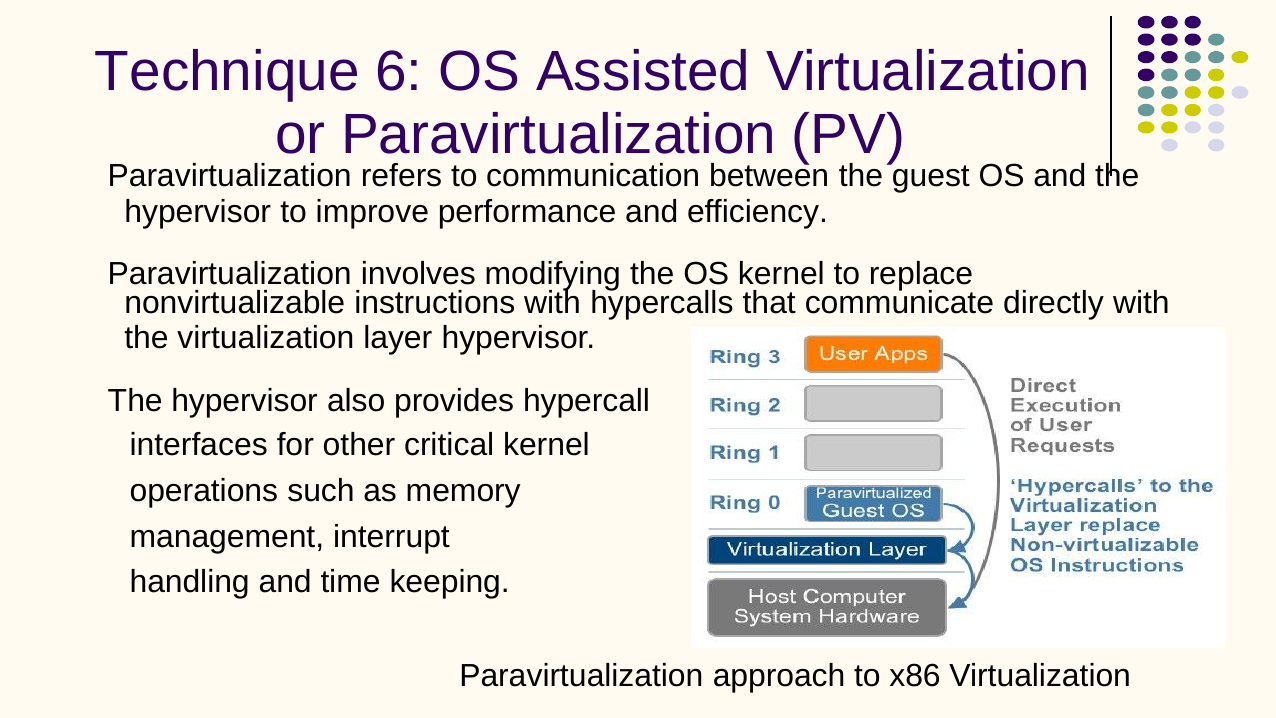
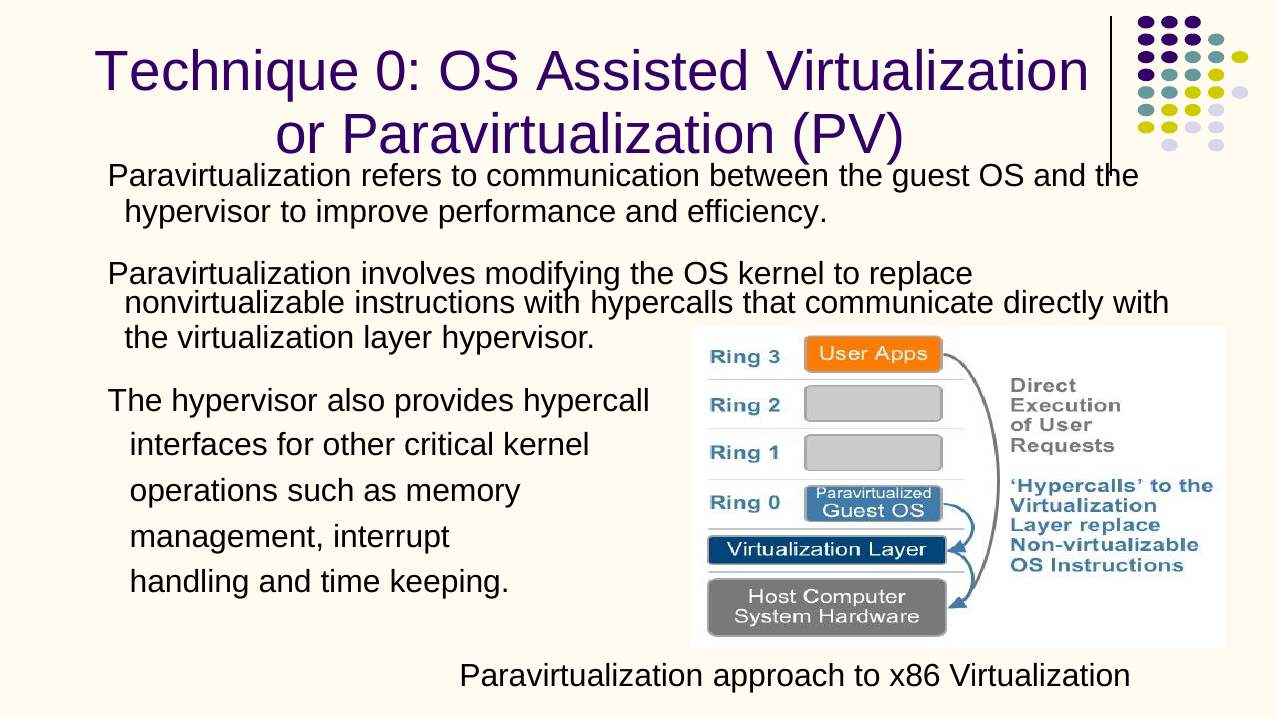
6: 6 -> 0
